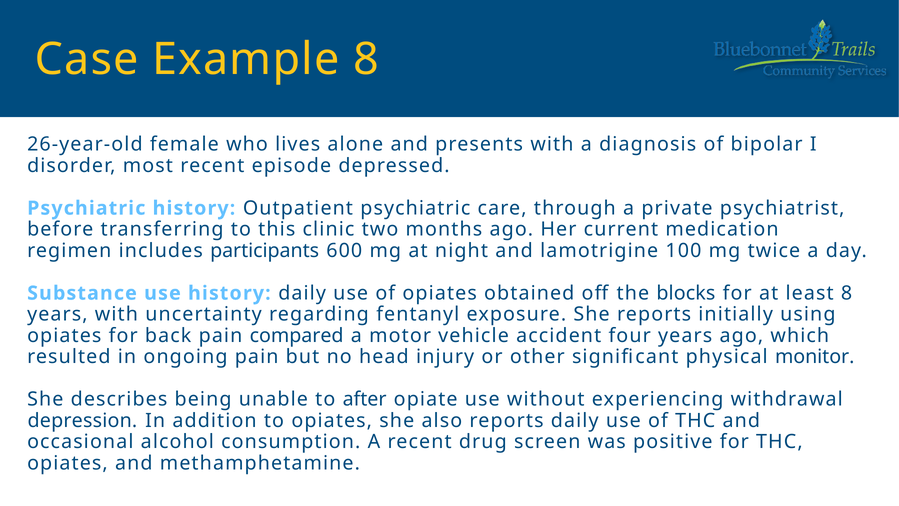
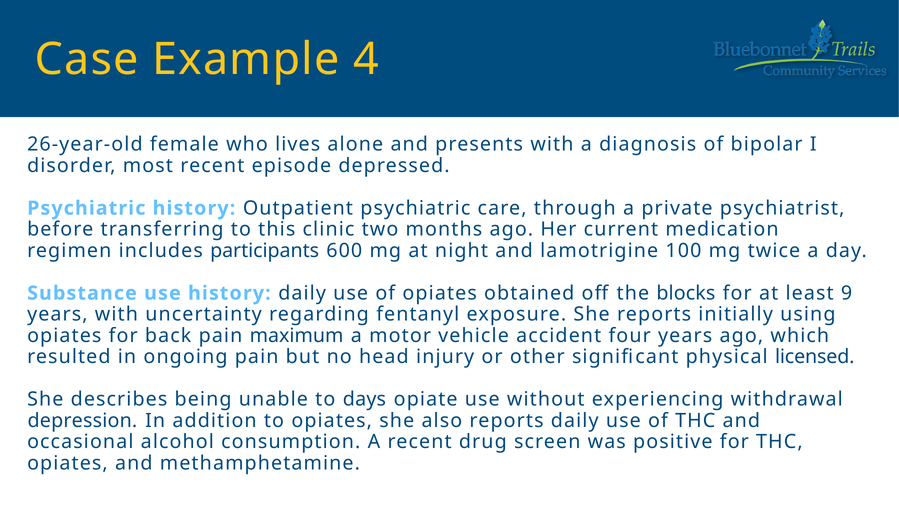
Example 8: 8 -> 4
least 8: 8 -> 9
compared: compared -> maximum
monitor: monitor -> licensed
after: after -> days
